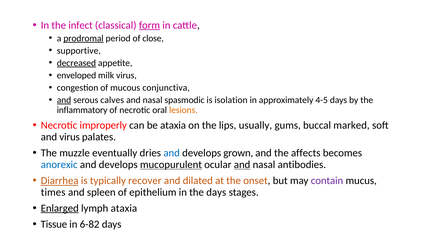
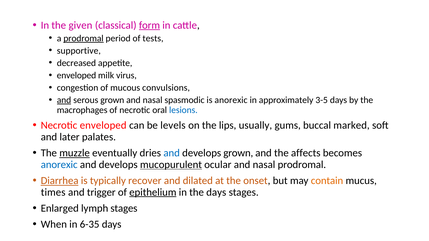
infect: infect -> given
close: close -> tests
decreased underline: present -> none
conjunctiva: conjunctiva -> convulsions
serous calves: calves -> grown
is isolation: isolation -> anorexic
4-5: 4-5 -> 3-5
inflammatory: inflammatory -> macrophages
lesions colour: orange -> blue
Necrotic improperly: improperly -> enveloped
be ataxia: ataxia -> levels
and virus: virus -> later
muzzle underline: none -> present
and at (242, 165) underline: present -> none
nasal antibodies: antibodies -> prodromal
contain colour: purple -> orange
spleen: spleen -> trigger
epithelium underline: none -> present
Enlarged underline: present -> none
lymph ataxia: ataxia -> stages
Tissue: Tissue -> When
6-82: 6-82 -> 6-35
